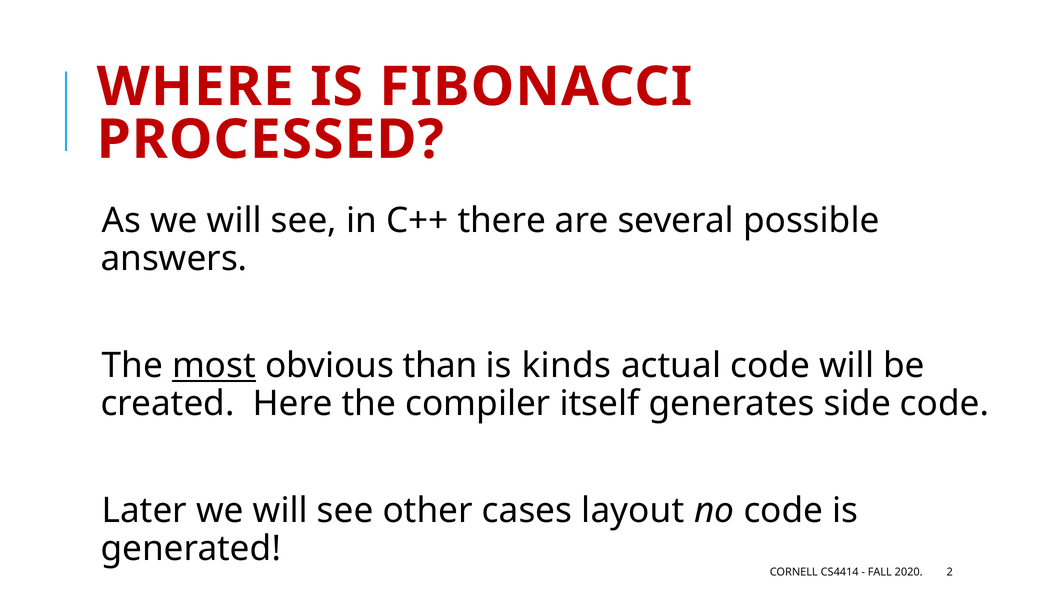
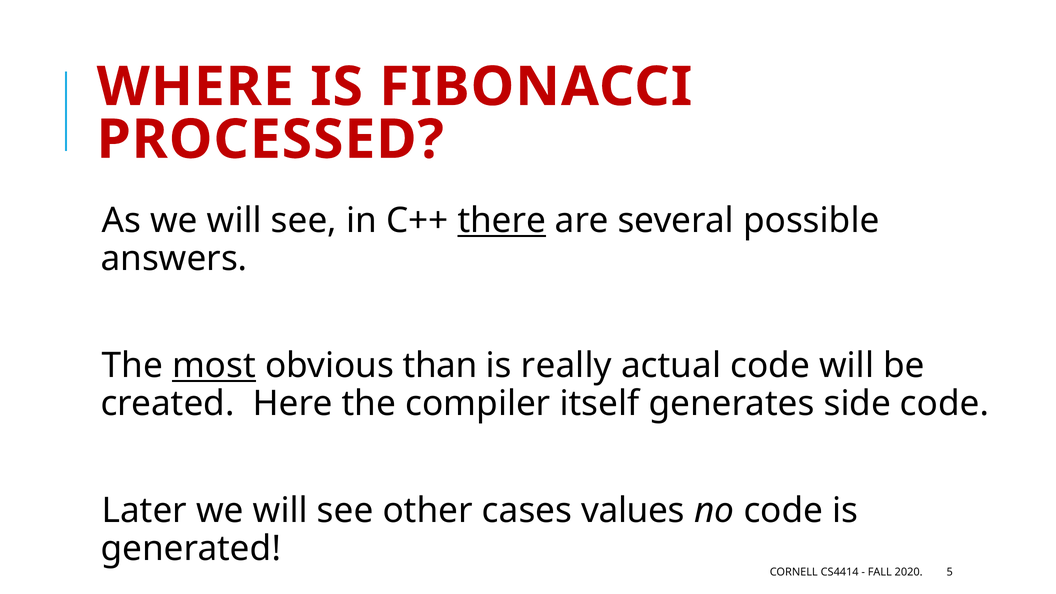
there underline: none -> present
kinds: kinds -> really
layout: layout -> values
2: 2 -> 5
